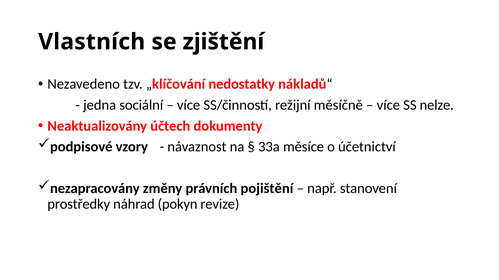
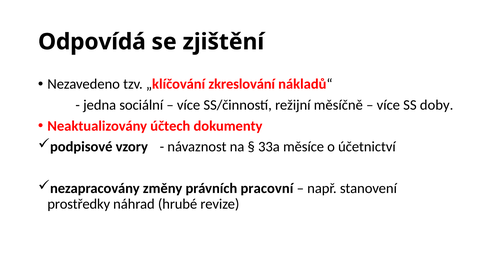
Vlastních: Vlastních -> Odpovídá
nedostatky: nedostatky -> zkreslování
nelze: nelze -> doby
pojištění: pojištění -> pracovní
pokyn: pokyn -> hrubé
